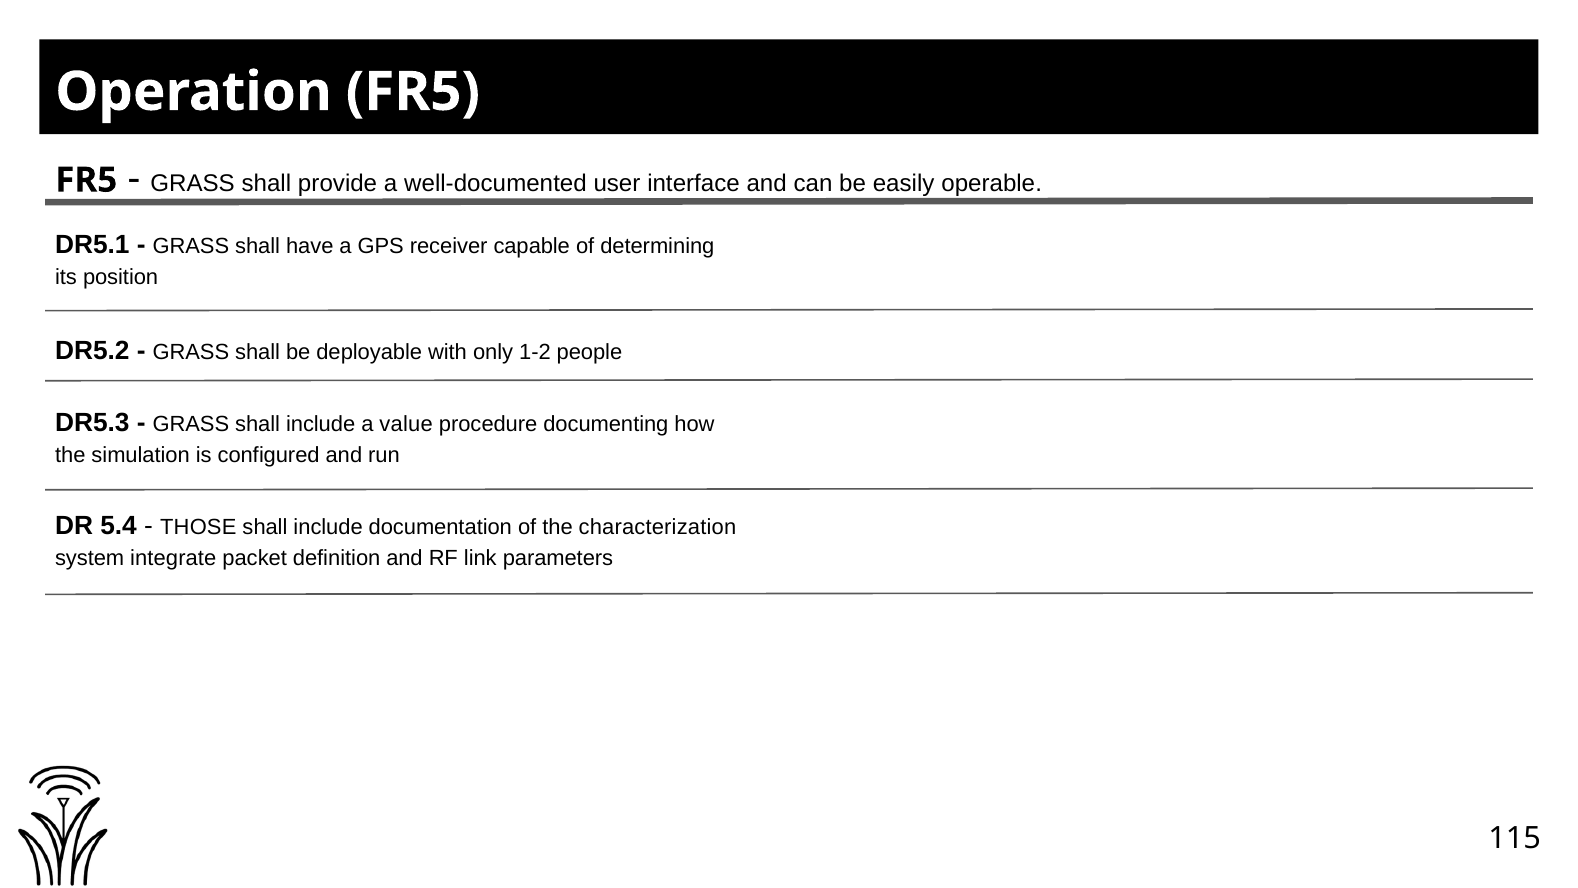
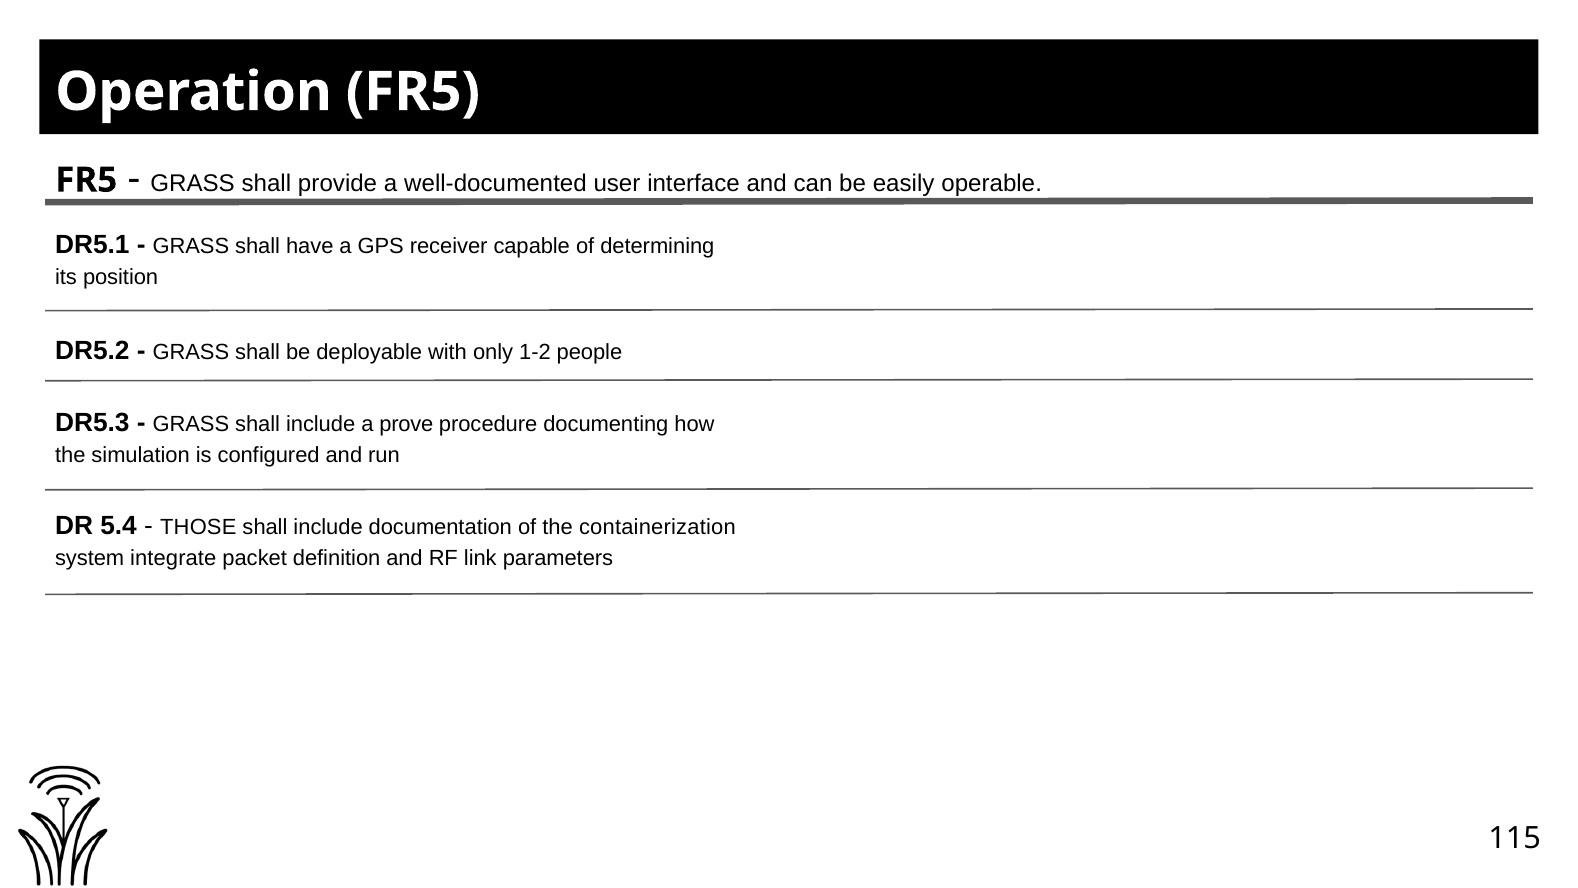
value: value -> prove
characterization: characterization -> containerization
